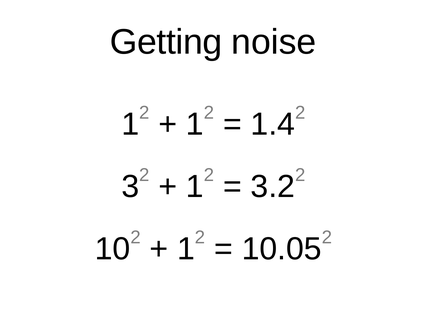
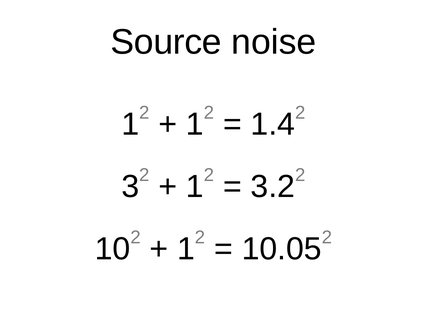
Getting: Getting -> Source
